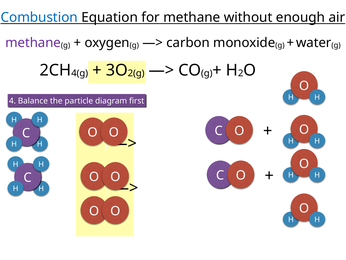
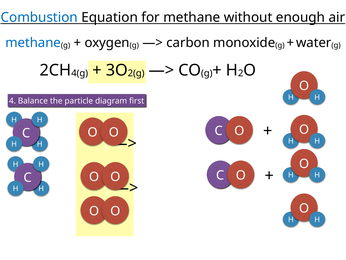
methane at (33, 43) colour: purple -> blue
